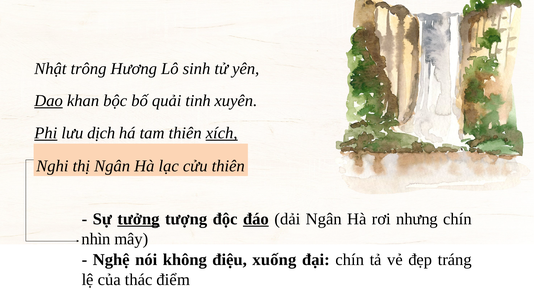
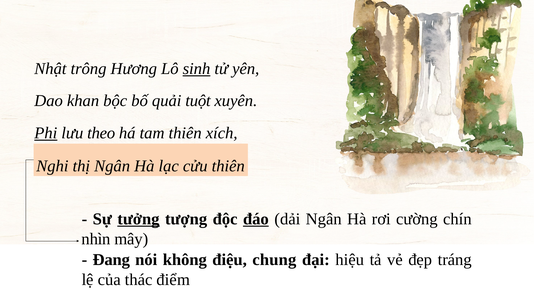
sinh underline: none -> present
Dao underline: present -> none
tinh: tinh -> tuột
dịch: dịch -> theo
xích underline: present -> none
nhưng: nhưng -> cường
Nghệ: Nghệ -> Đang
xuống: xuống -> chung
đại chín: chín -> hiệu
